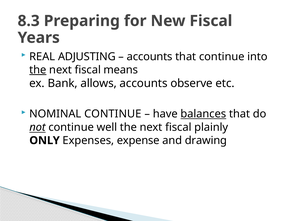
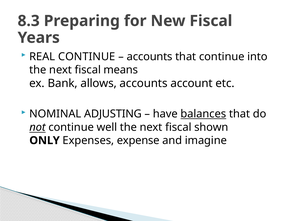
REAL ADJUSTING: ADJUSTING -> CONTINUE
the at (38, 70) underline: present -> none
observe: observe -> account
NOMINAL CONTINUE: CONTINUE -> ADJUSTING
plainly: plainly -> shown
drawing: drawing -> imagine
